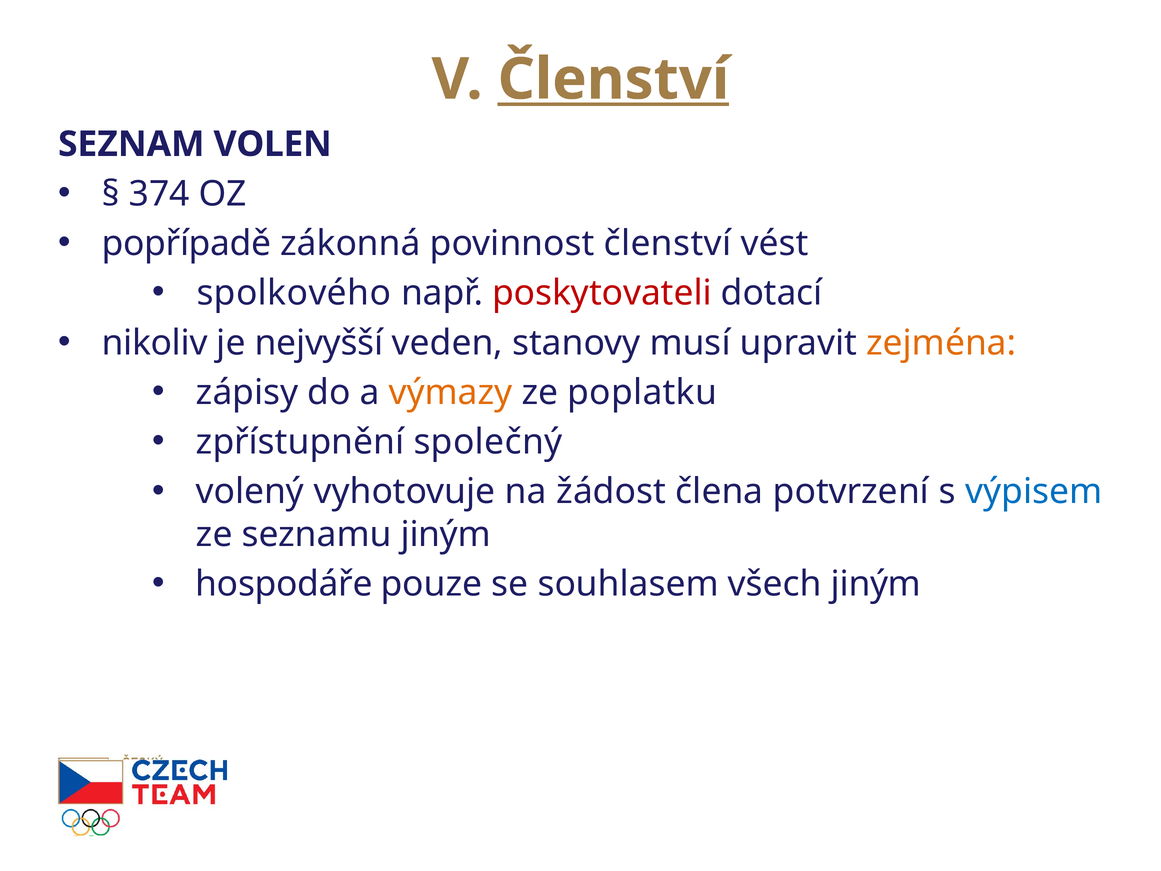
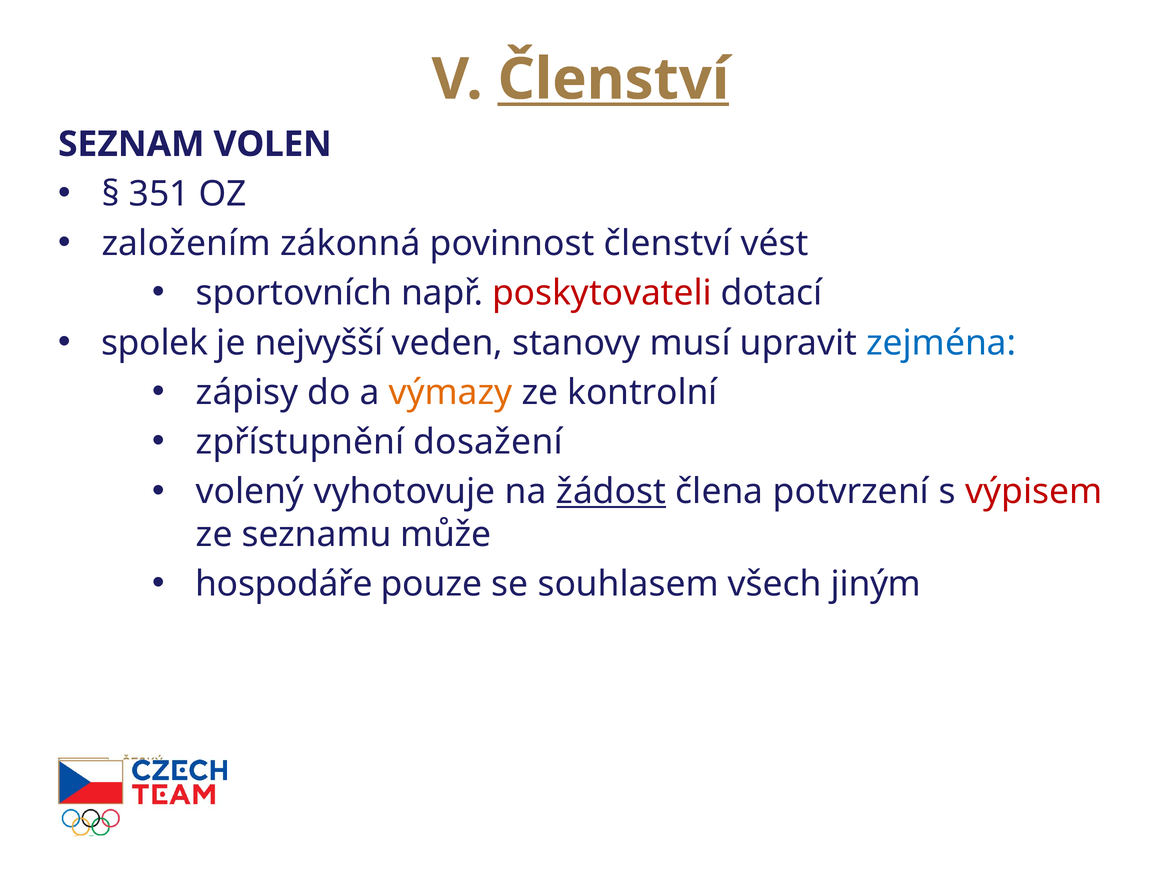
374: 374 -> 351
popřípadě: popřípadě -> založením
spolkového: spolkového -> sportovních
nikoliv: nikoliv -> spolek
zejména colour: orange -> blue
poplatku: poplatku -> kontrolní
společný: společný -> dosažení
žádost underline: none -> present
výpisem colour: blue -> red
seznamu jiným: jiným -> může
